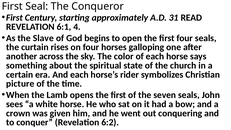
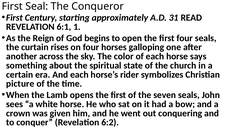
4: 4 -> 1
Slave: Slave -> Reign
